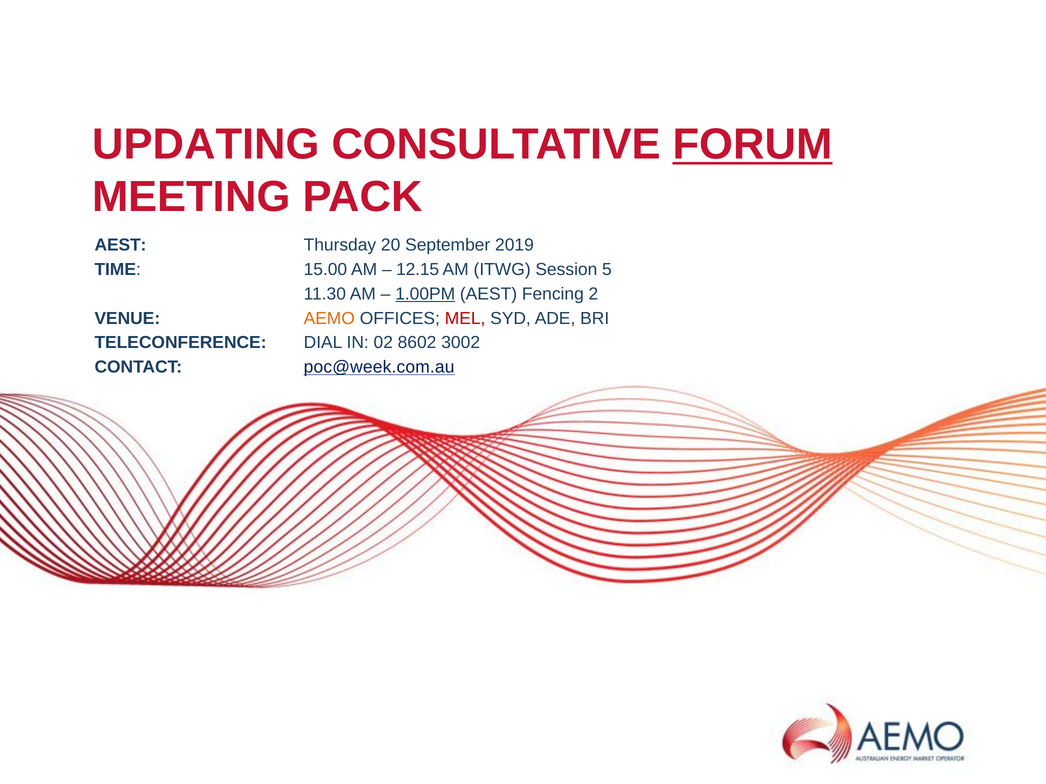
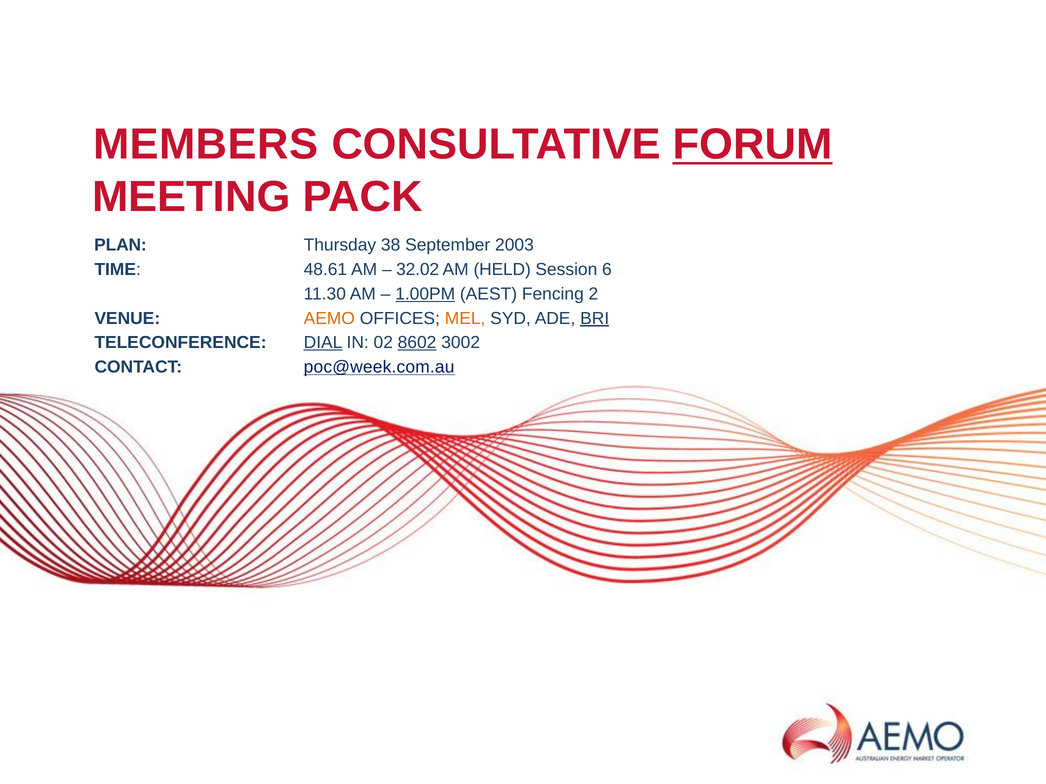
UPDATING: UPDATING -> MEMBERS
AEST at (120, 245): AEST -> PLAN
20: 20 -> 38
2019: 2019 -> 2003
15.00: 15.00 -> 48.61
12.15: 12.15 -> 32.02
ITWG: ITWG -> HELD
5: 5 -> 6
MEL colour: red -> orange
BRI underline: none -> present
DIAL underline: none -> present
8602 underline: none -> present
